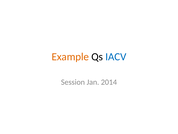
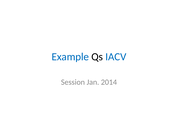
Example colour: orange -> blue
